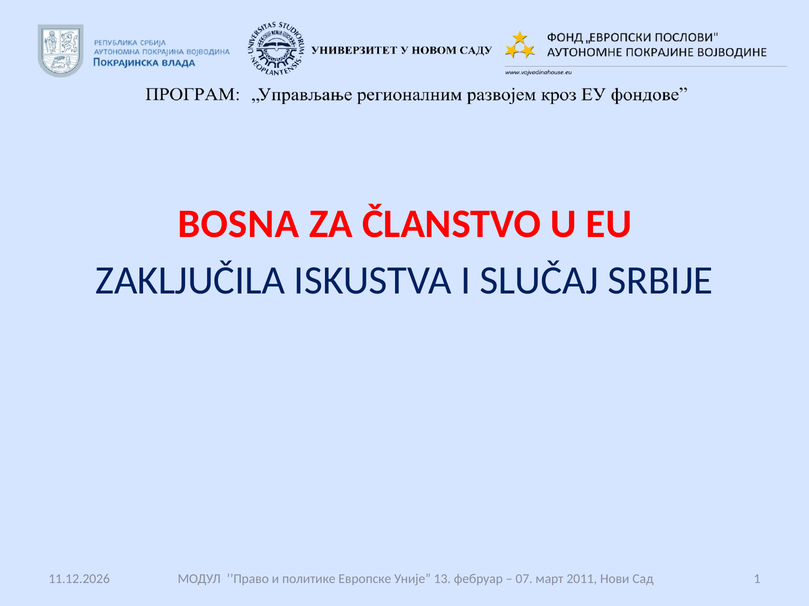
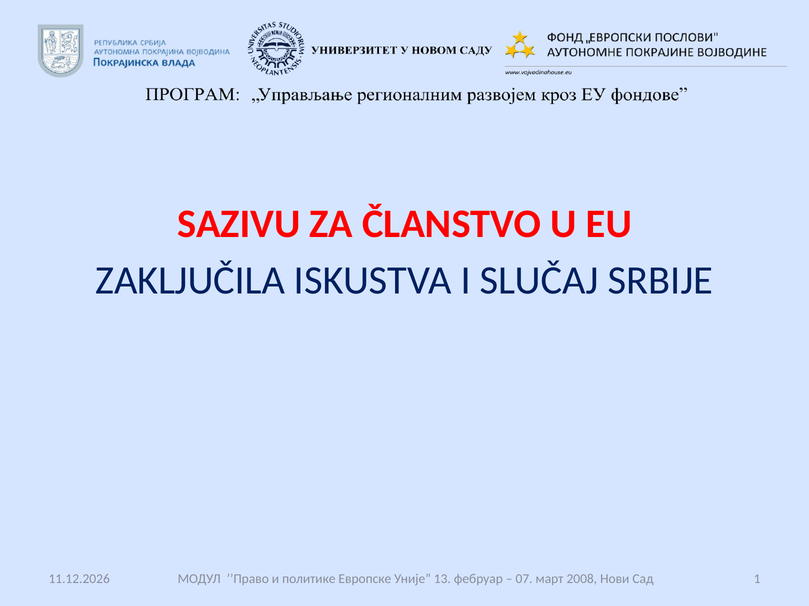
BOSNA: BOSNA -> SAZIVU
2011: 2011 -> 2008
